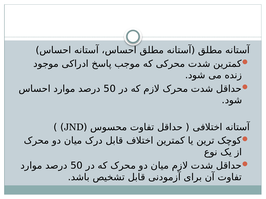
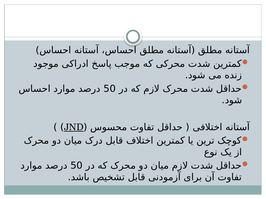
JND underline: none -> present
